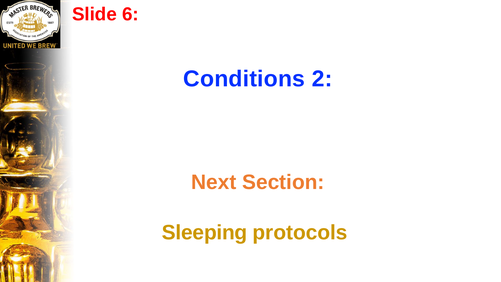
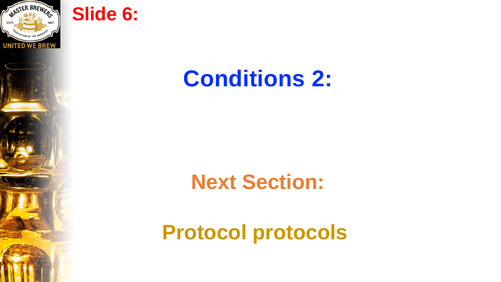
Sleeping: Sleeping -> Protocol
